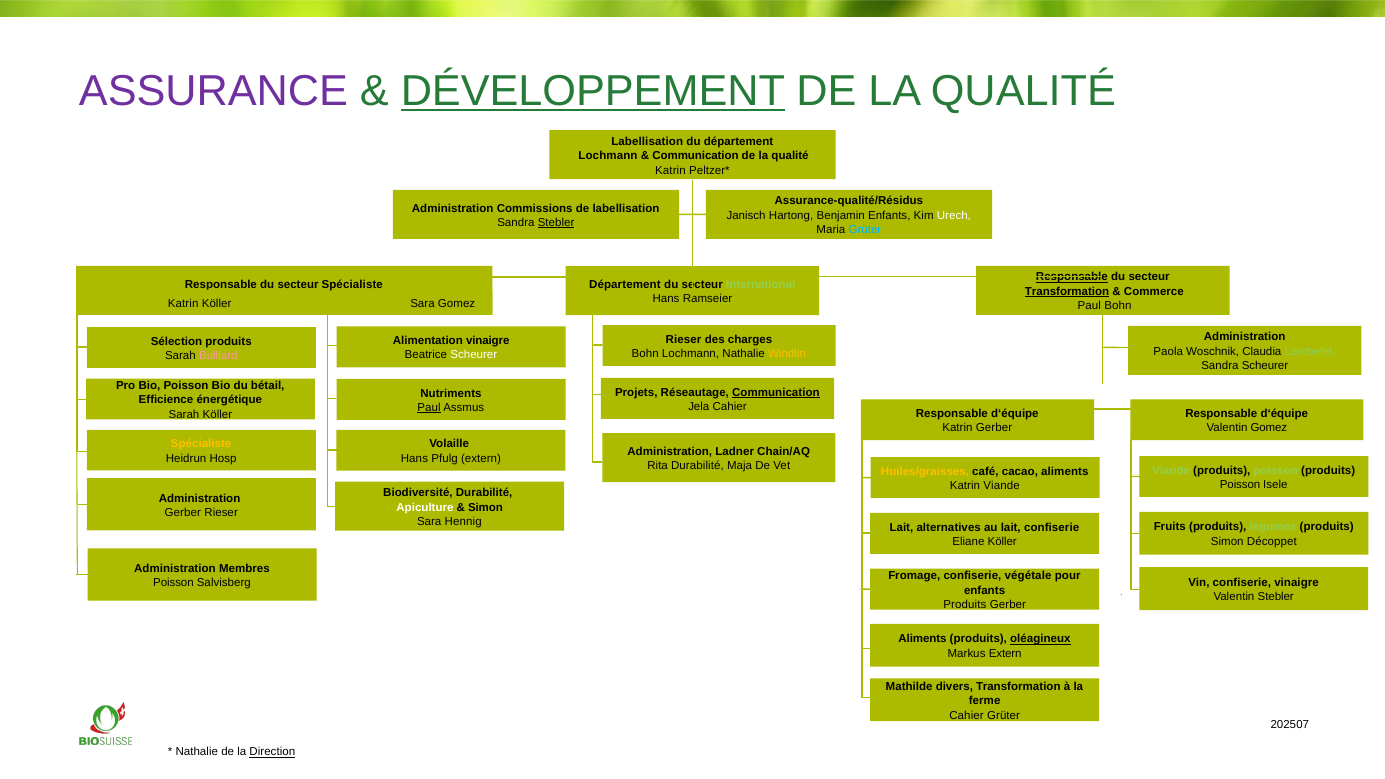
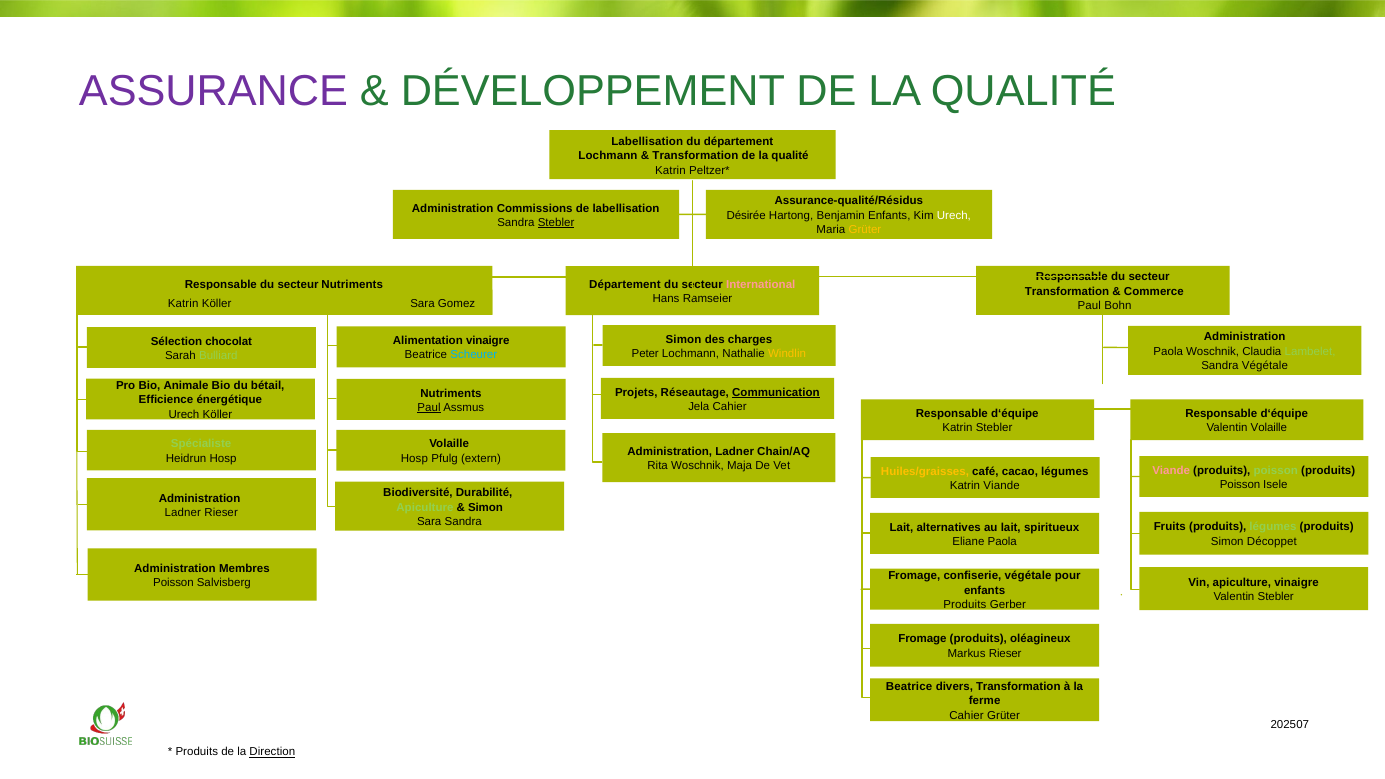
DÉVELOPPEMENT underline: present -> none
Communication at (696, 156): Communication -> Transformation
Janisch: Janisch -> Désirée
Grüter at (865, 230) colour: light blue -> yellow
Responsable at (1072, 277) underline: present -> none
secteur Spécialiste: Spécialiste -> Nutriments
International colour: light green -> pink
Transformation at (1067, 292) underline: present -> none
Rieser at (683, 339): Rieser -> Simon
Sélection produits: produits -> chocolat
Bohn at (645, 354): Bohn -> Peter
Scheurer at (474, 355) colour: white -> light blue
Bulliard colour: pink -> light green
Sandra Scheurer: Scheurer -> Végétale
Bio Poisson: Poisson -> Animale
Sarah at (184, 415): Sarah -> Urech
Katrin Gerber: Gerber -> Stebler
Valentin Gomez: Gomez -> Volaille
Spécialiste at (201, 444) colour: yellow -> light green
Hans at (414, 459): Hans -> Hosp
Rita Durabilité: Durabilité -> Woschnik
Viande at (1171, 470) colour: light green -> pink
cacao aliments: aliments -> légumes
Apiculture at (425, 507) colour: white -> light green
Gerber at (183, 513): Gerber -> Ladner
Sara Hennig: Hennig -> Sandra
lait confiserie: confiserie -> spiritueux
Eliane Köller: Köller -> Paola
Vin confiserie: confiserie -> apiculture
Aliments at (922, 639): Aliments -> Fromage
oléagineux underline: present -> none
Markus Extern: Extern -> Rieser
Mathilde at (909, 686): Mathilde -> Beatrice
Nathalie at (197, 752): Nathalie -> Produits
